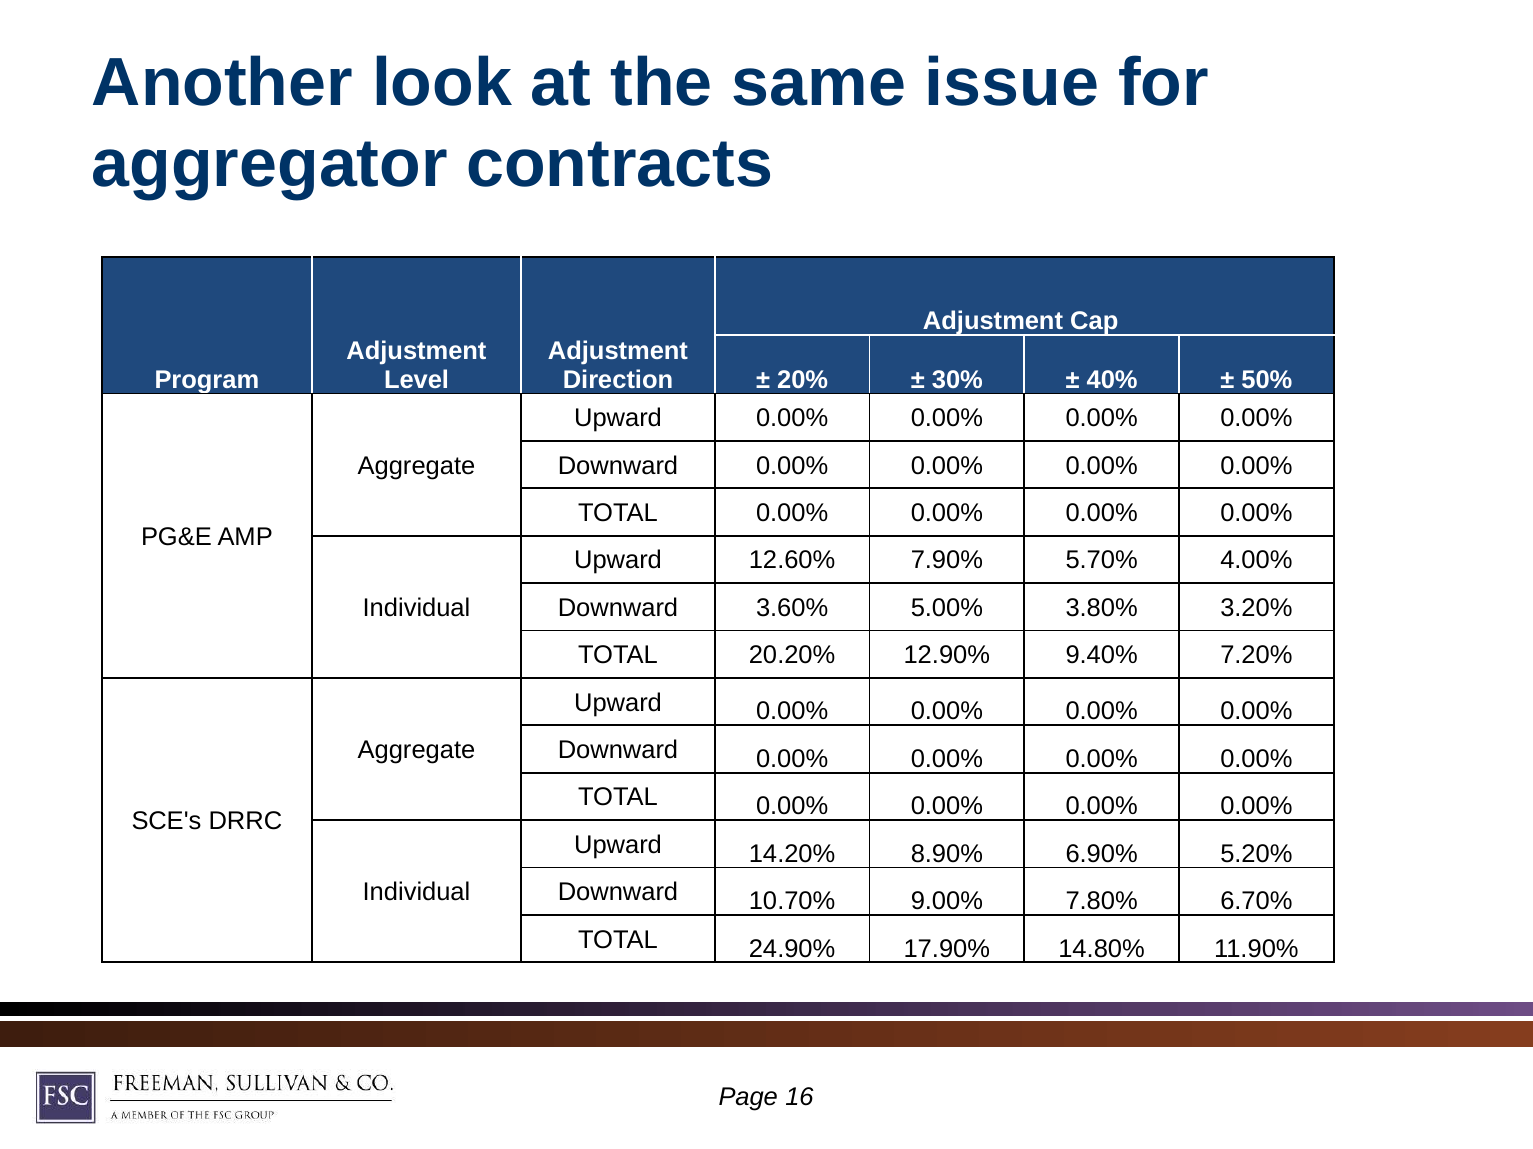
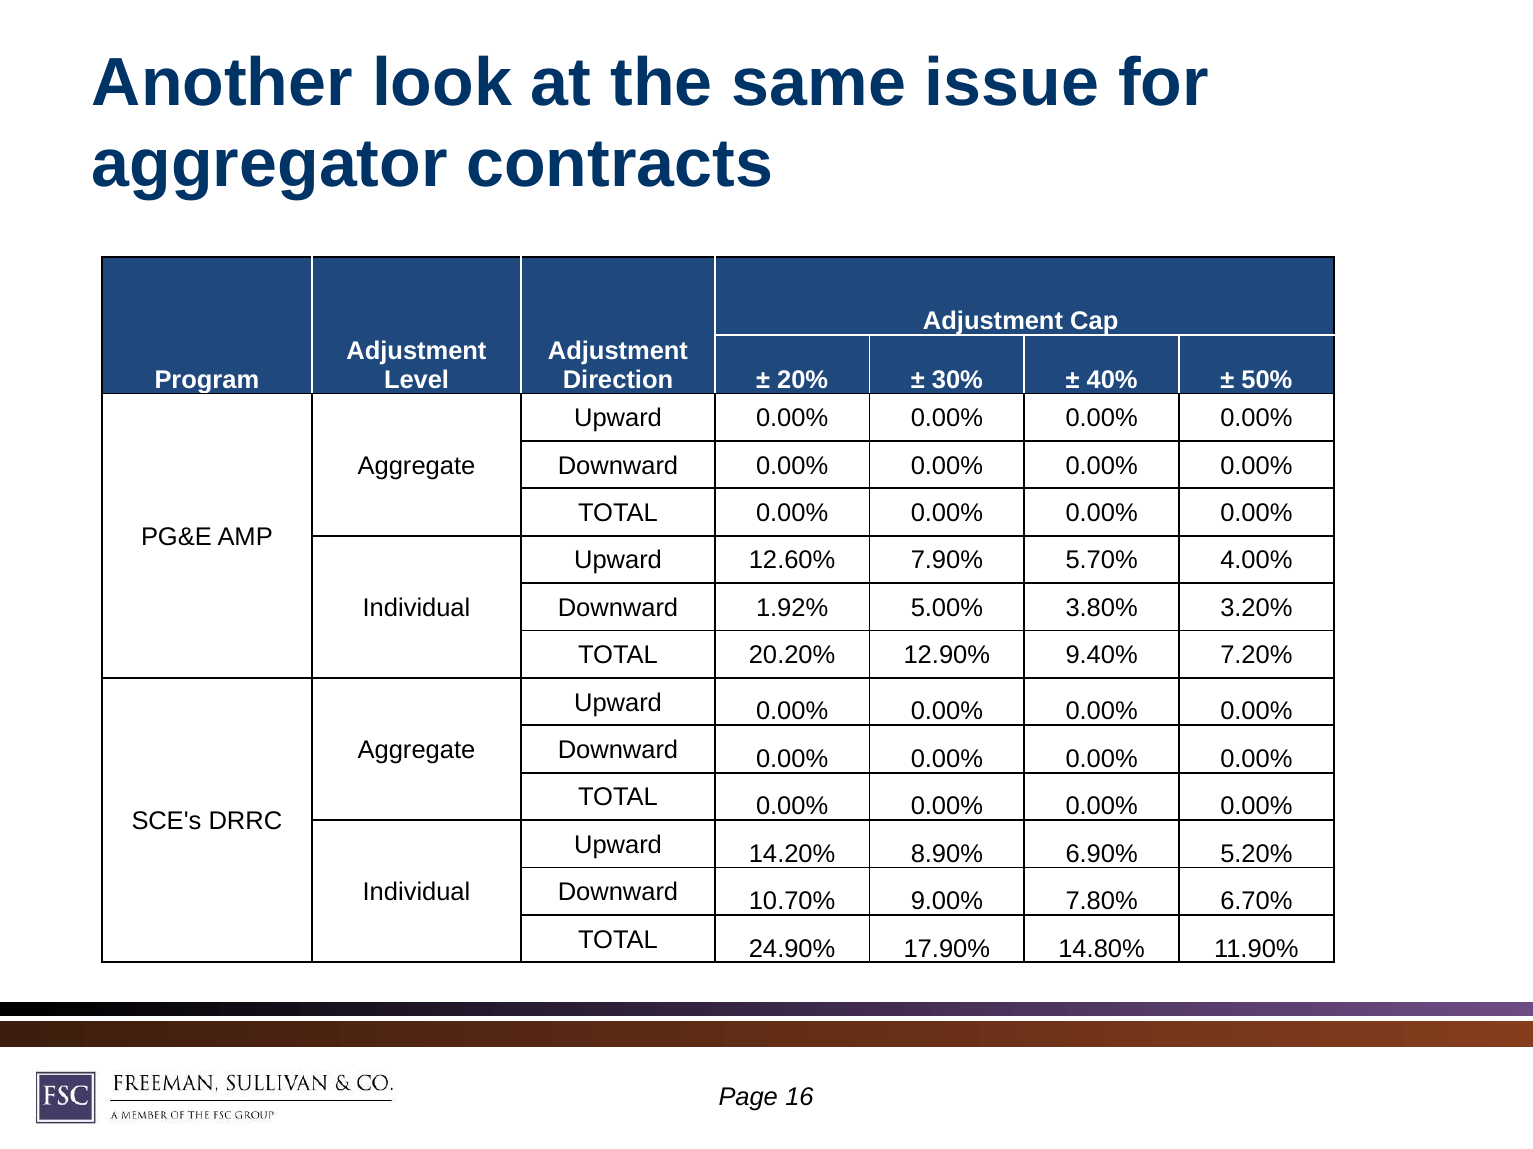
3.60%: 3.60% -> 1.92%
